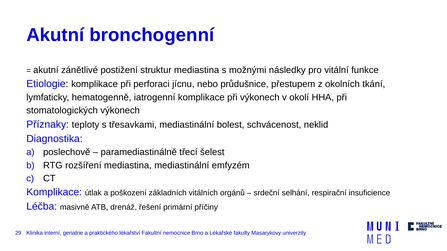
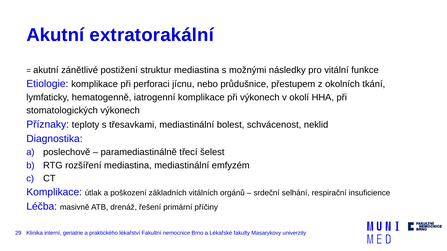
bronchogenní: bronchogenní -> extratorakální
